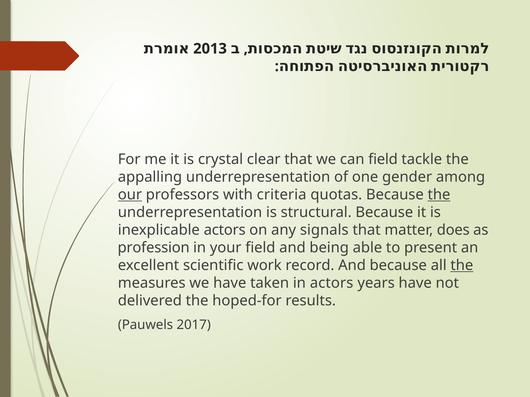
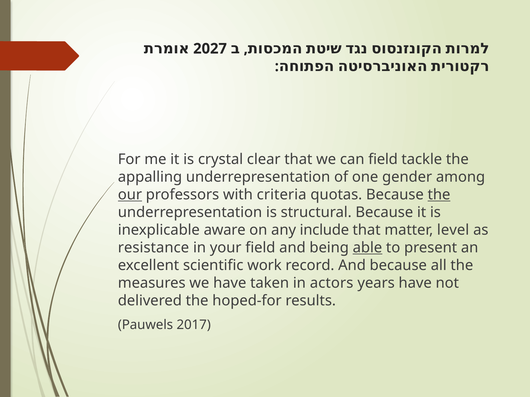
2013: 2013 -> 2027
inexplicable actors: actors -> aware
signals: signals -> include
does: does -> level
profession: profession -> resistance
able underline: none -> present
the at (462, 266) underline: present -> none
